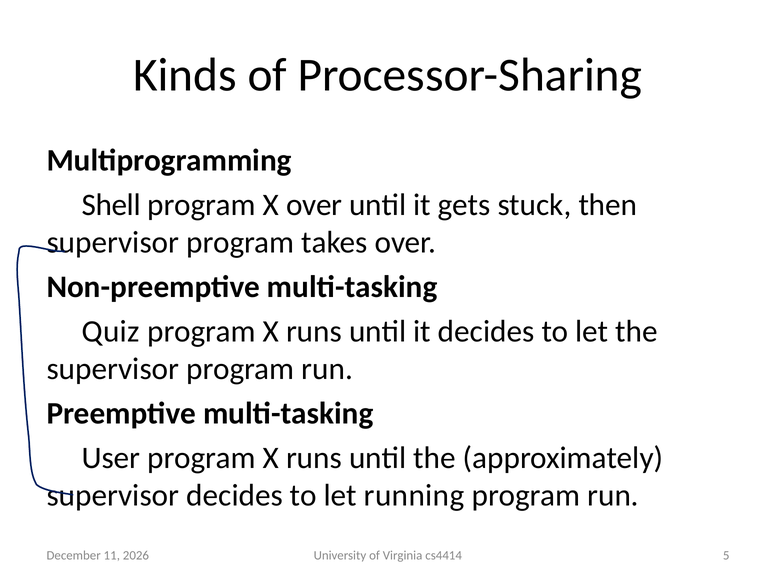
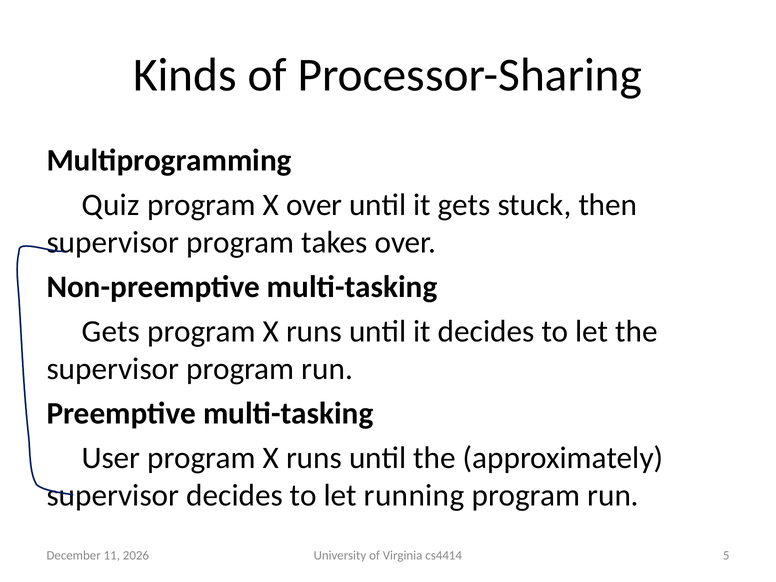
Shell: Shell -> Quiz
Quiz at (111, 331): Quiz -> Gets
